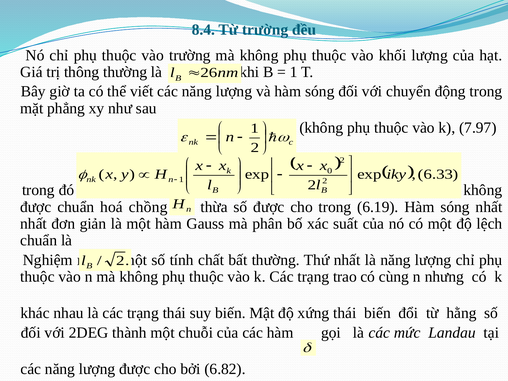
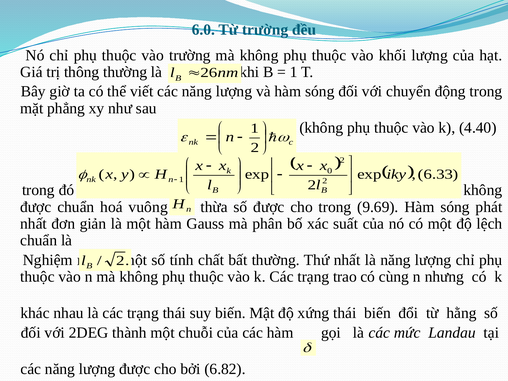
8.4: 8.4 -> 6.0
7.97: 7.97 -> 4.40
chồng: chồng -> vuông
6.19: 6.19 -> 9.69
sóng nhất: nhất -> phát
